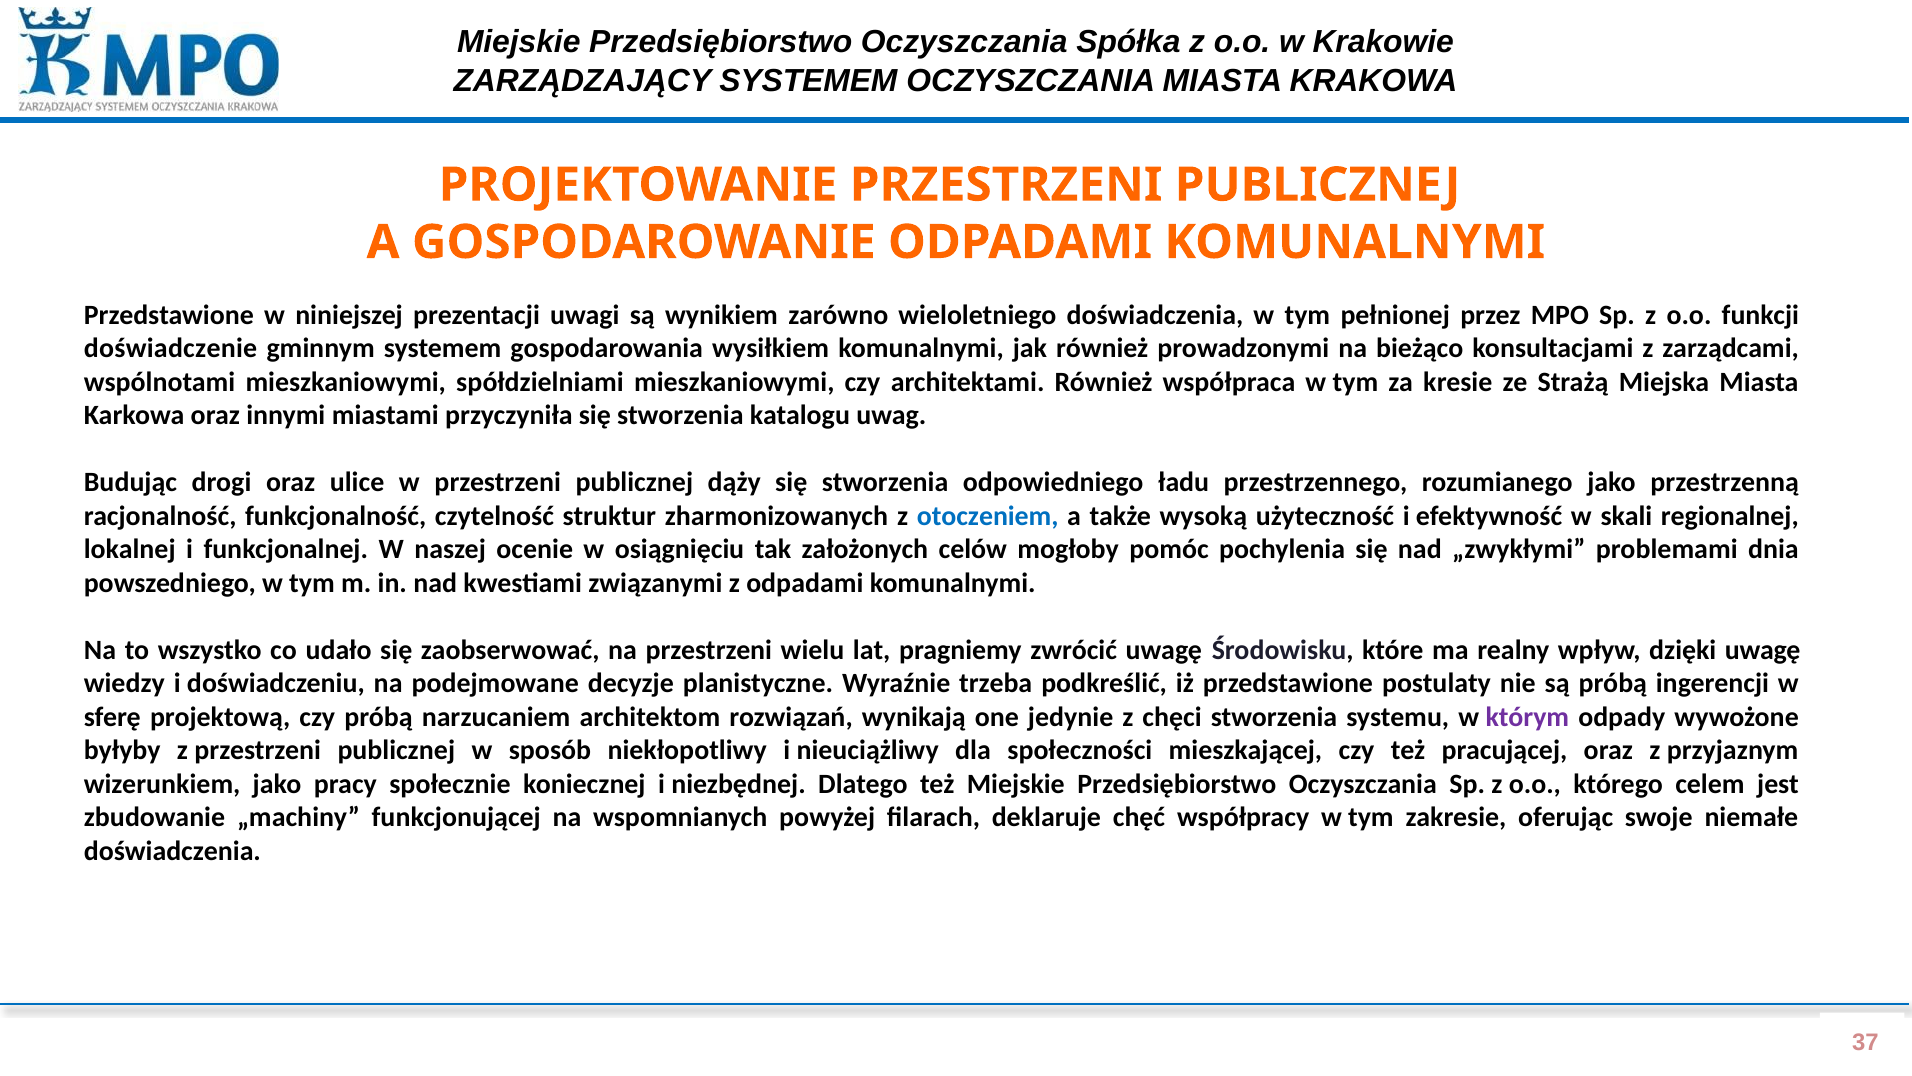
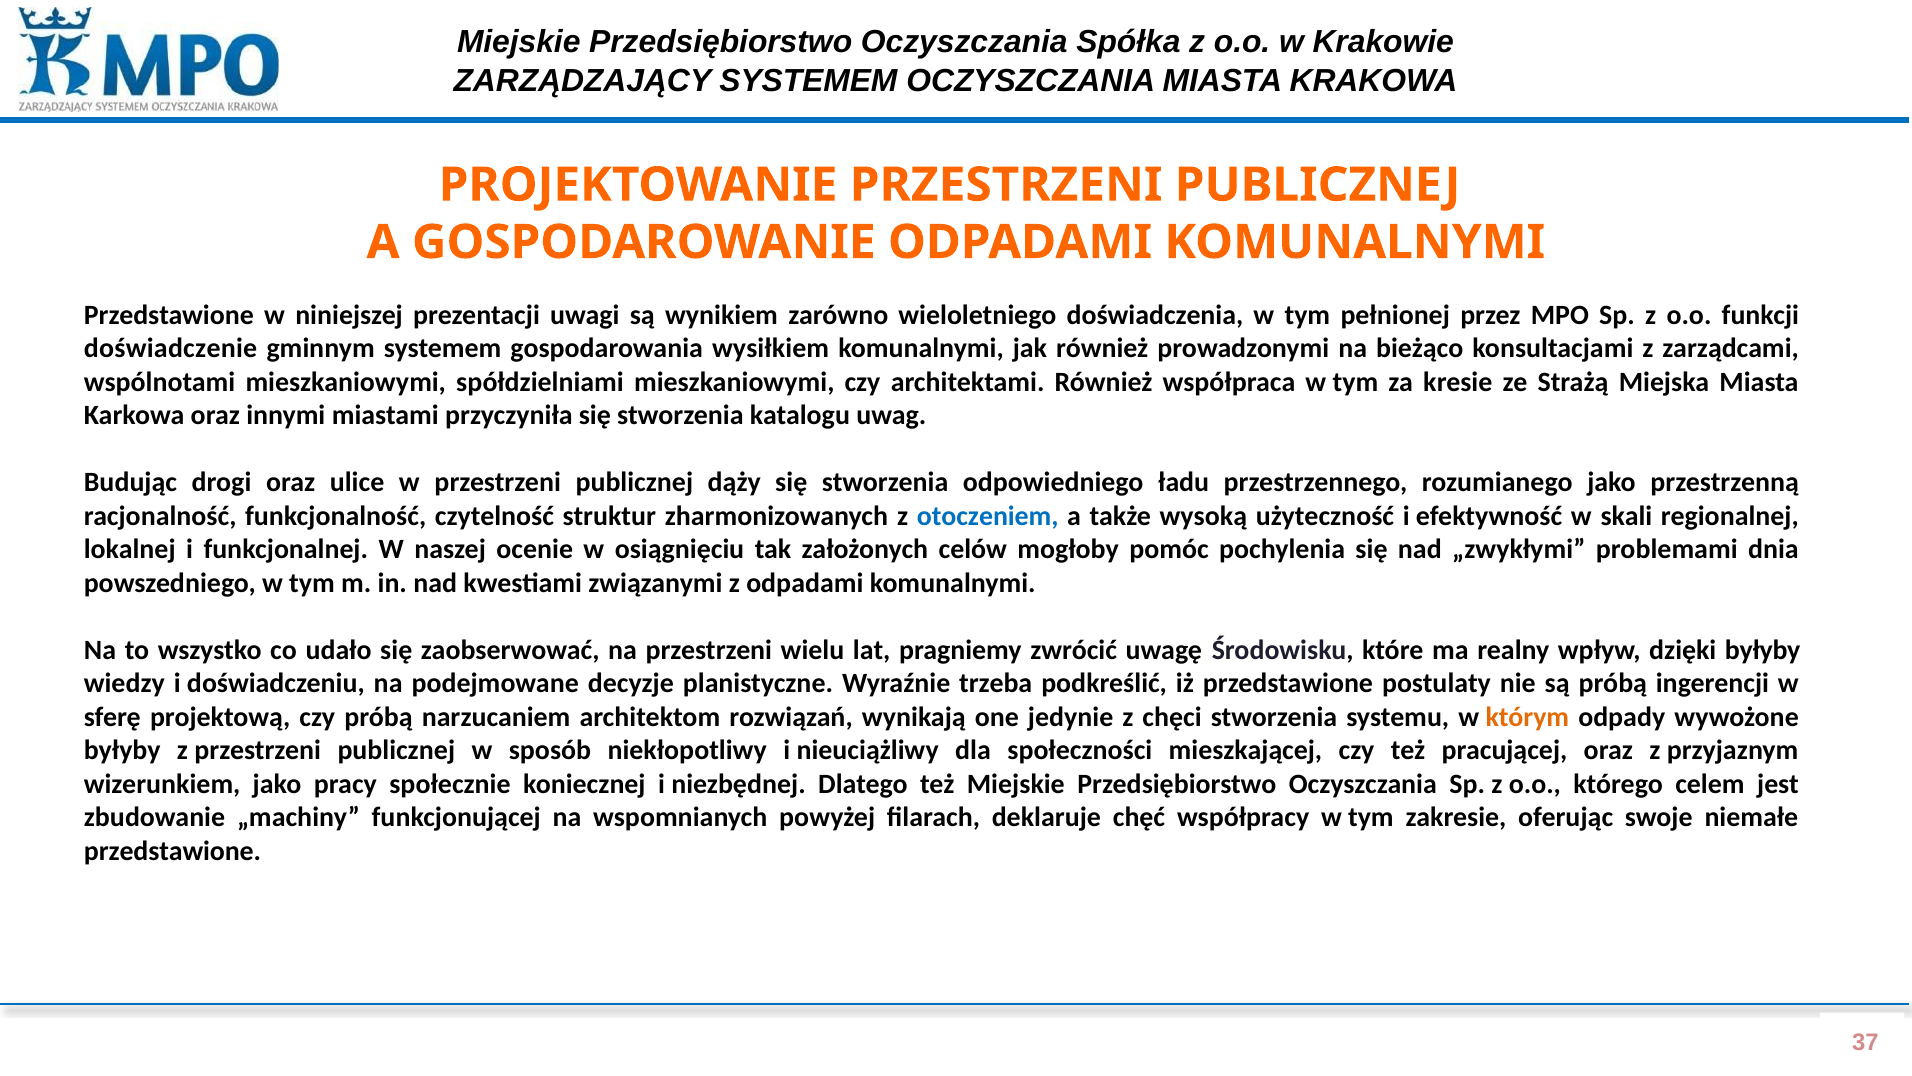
dzięki uwagę: uwagę -> byłyby
którym colour: purple -> orange
doświadczenia at (172, 851): doświadczenia -> przedstawione
